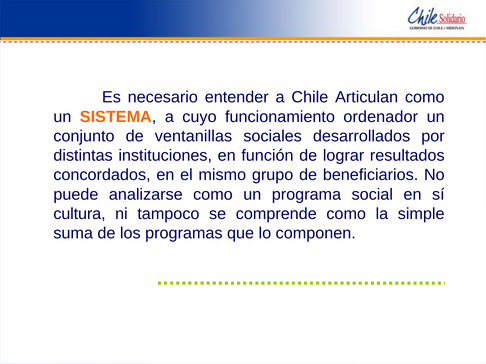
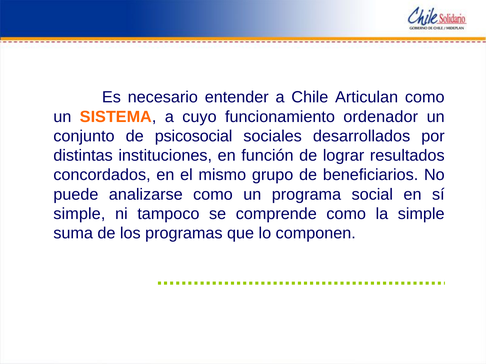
ventanillas: ventanillas -> psicosocial
cultura at (79, 214): cultura -> simple
